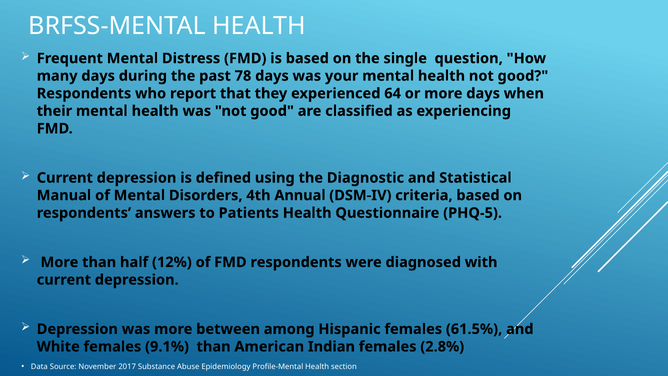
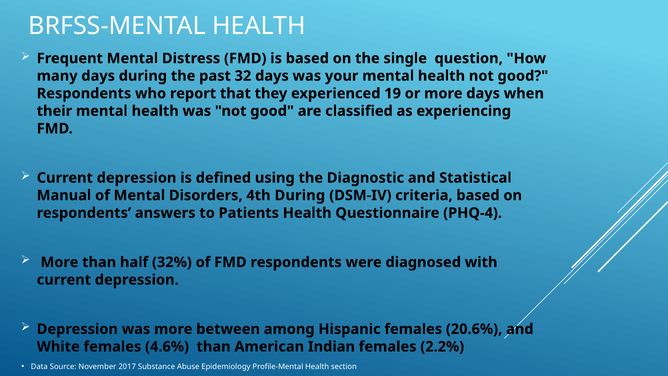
78: 78 -> 32
64: 64 -> 19
4th Annual: Annual -> During
PHQ-5: PHQ-5 -> PHQ-4
12%: 12% -> 32%
61.5%: 61.5% -> 20.6%
9.1%: 9.1% -> 4.6%
2.8%: 2.8% -> 2.2%
